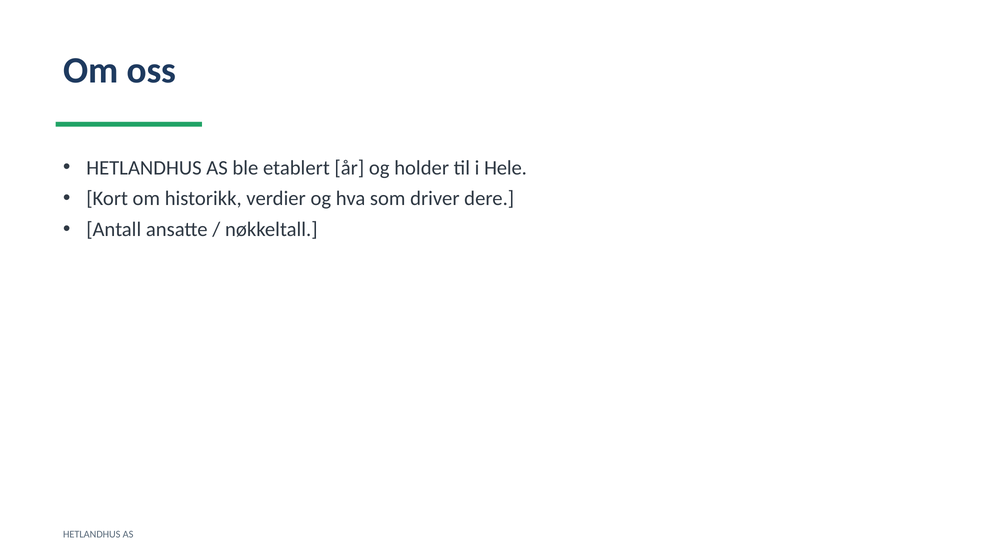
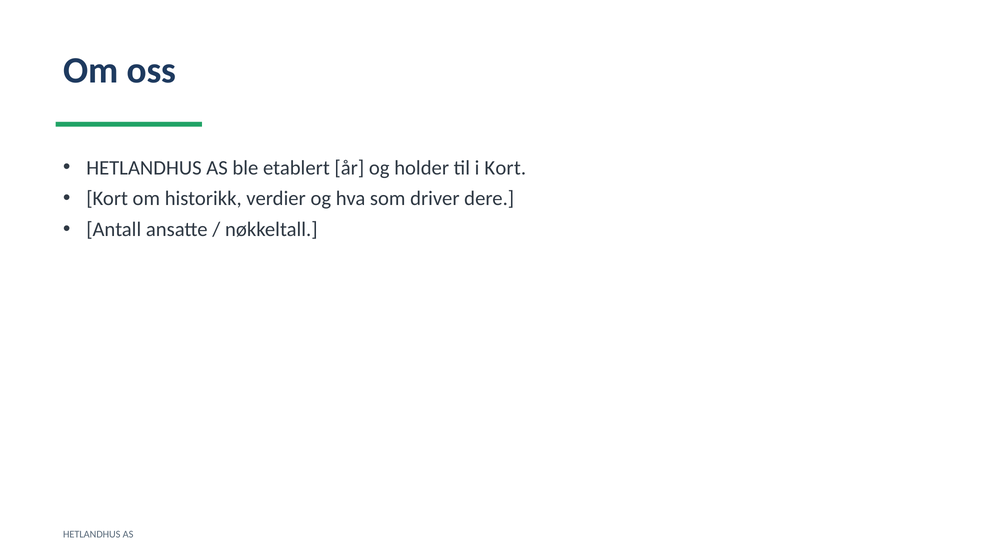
i Hele: Hele -> Kort
